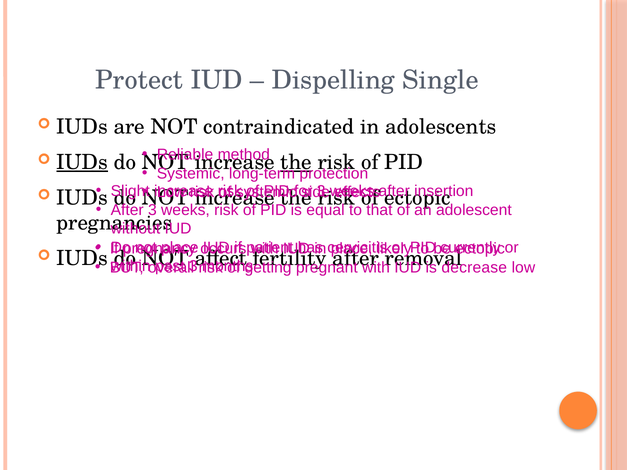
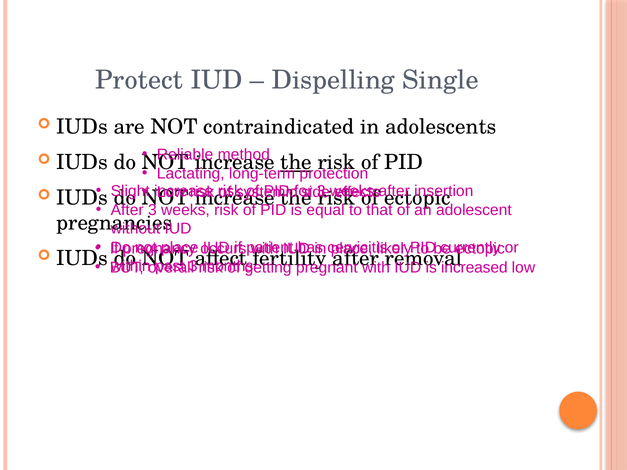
IUDs at (82, 162) underline: present -> none
Systemic at (191, 173): Systemic -> Lactating
decrease: decrease -> increased
